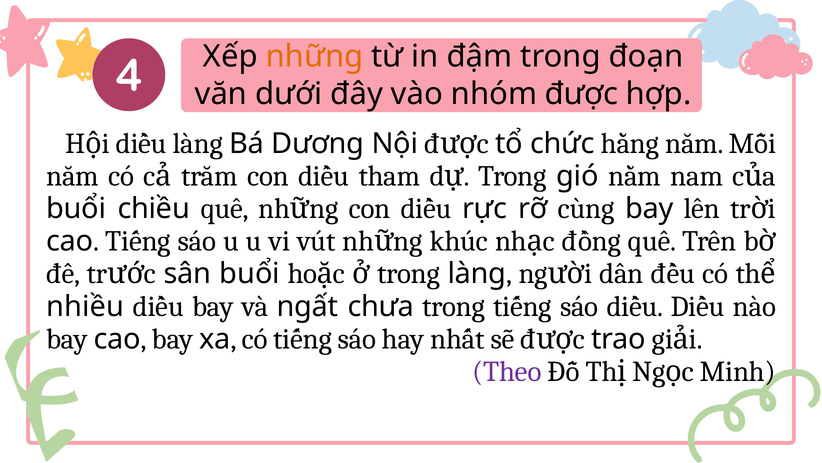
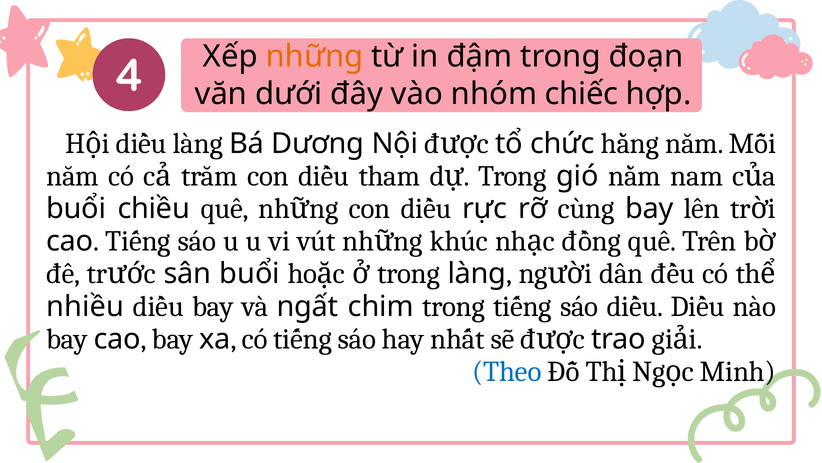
được: được -> chiếc
chưa: chưa -> chim
Theo colour: purple -> blue
